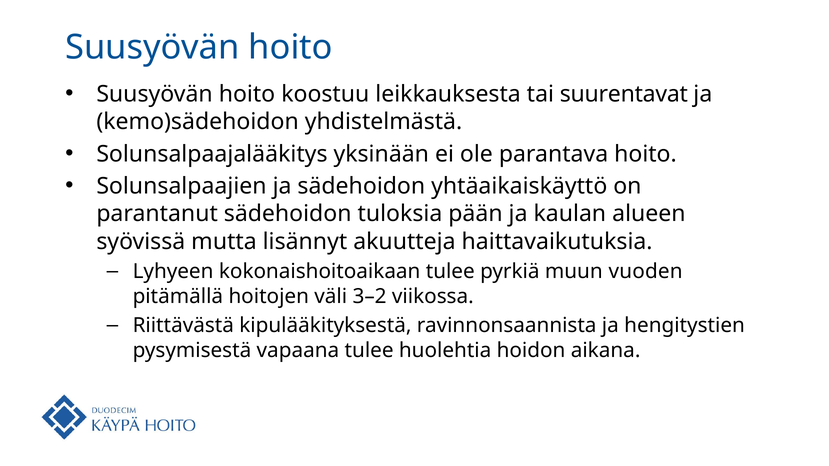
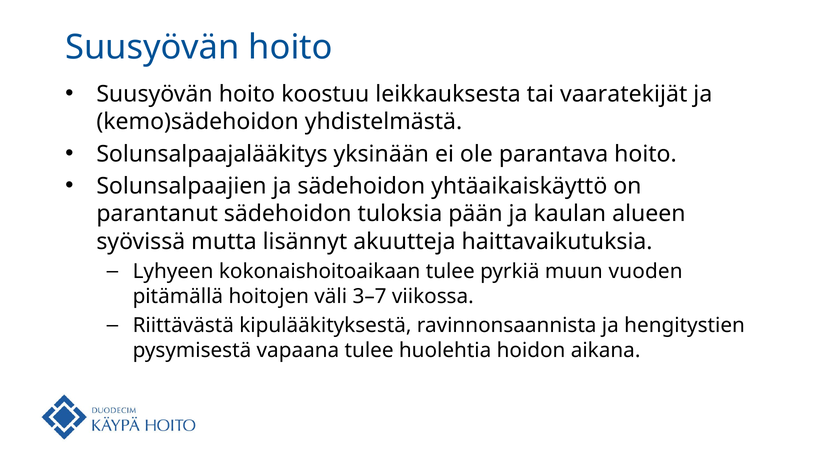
suurentavat: suurentavat -> vaaratekijät
3–2: 3–2 -> 3–7
